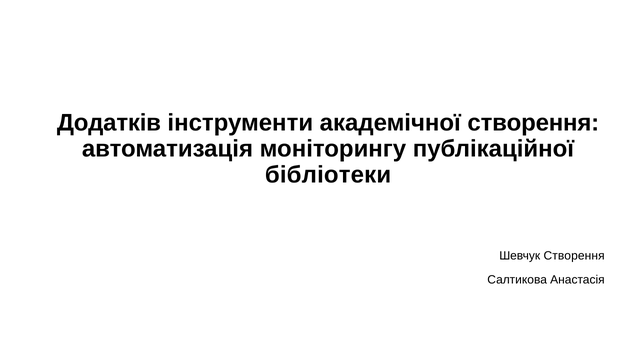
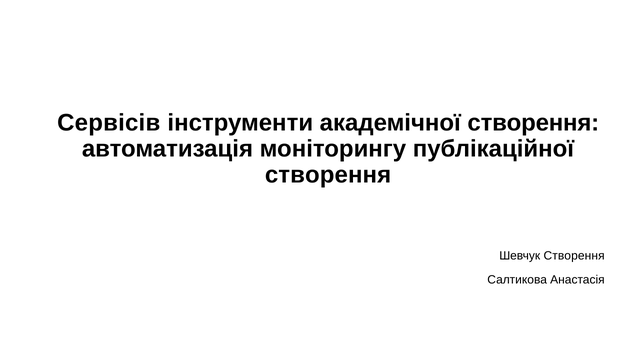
Додатків: Додатків -> Сервісів
бібліотеки at (328, 175): бібліотеки -> створення
